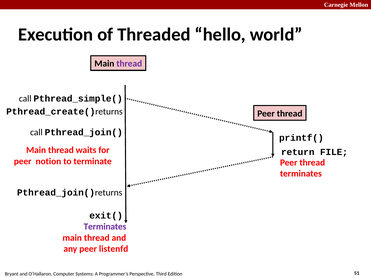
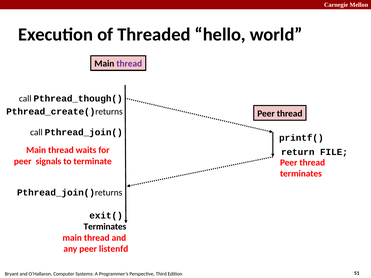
Pthread_simple(: Pthread_simple( -> Pthread_though(
notion: notion -> signals
Terminates at (105, 227) colour: purple -> black
